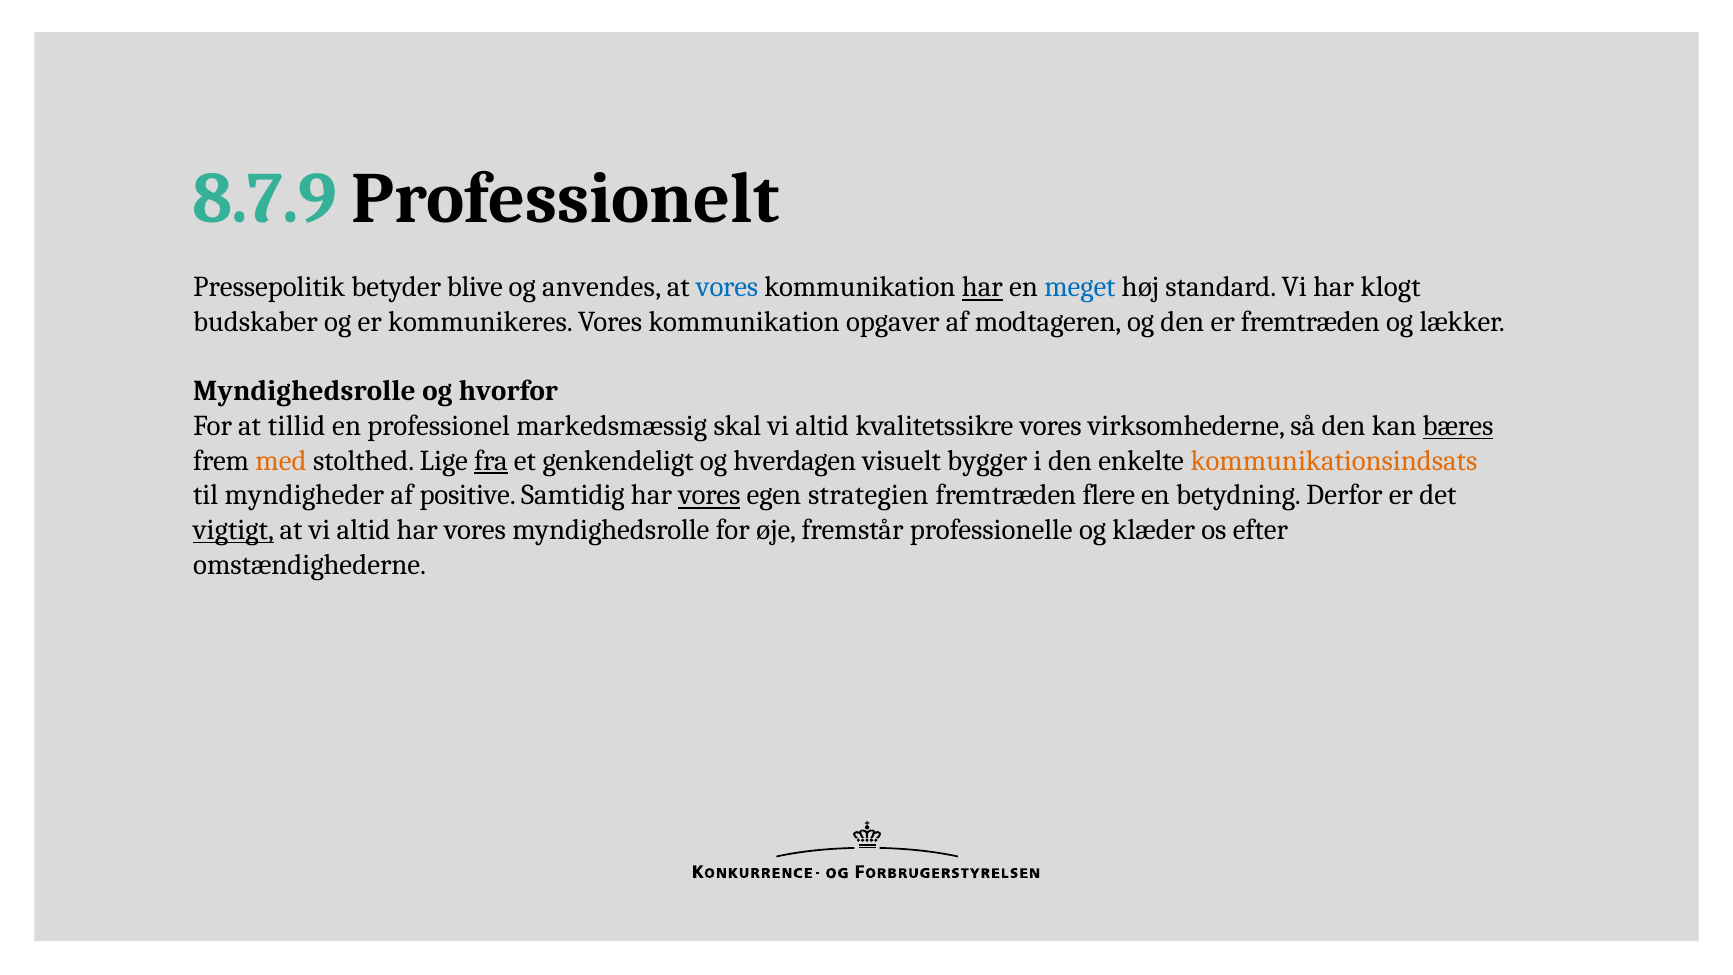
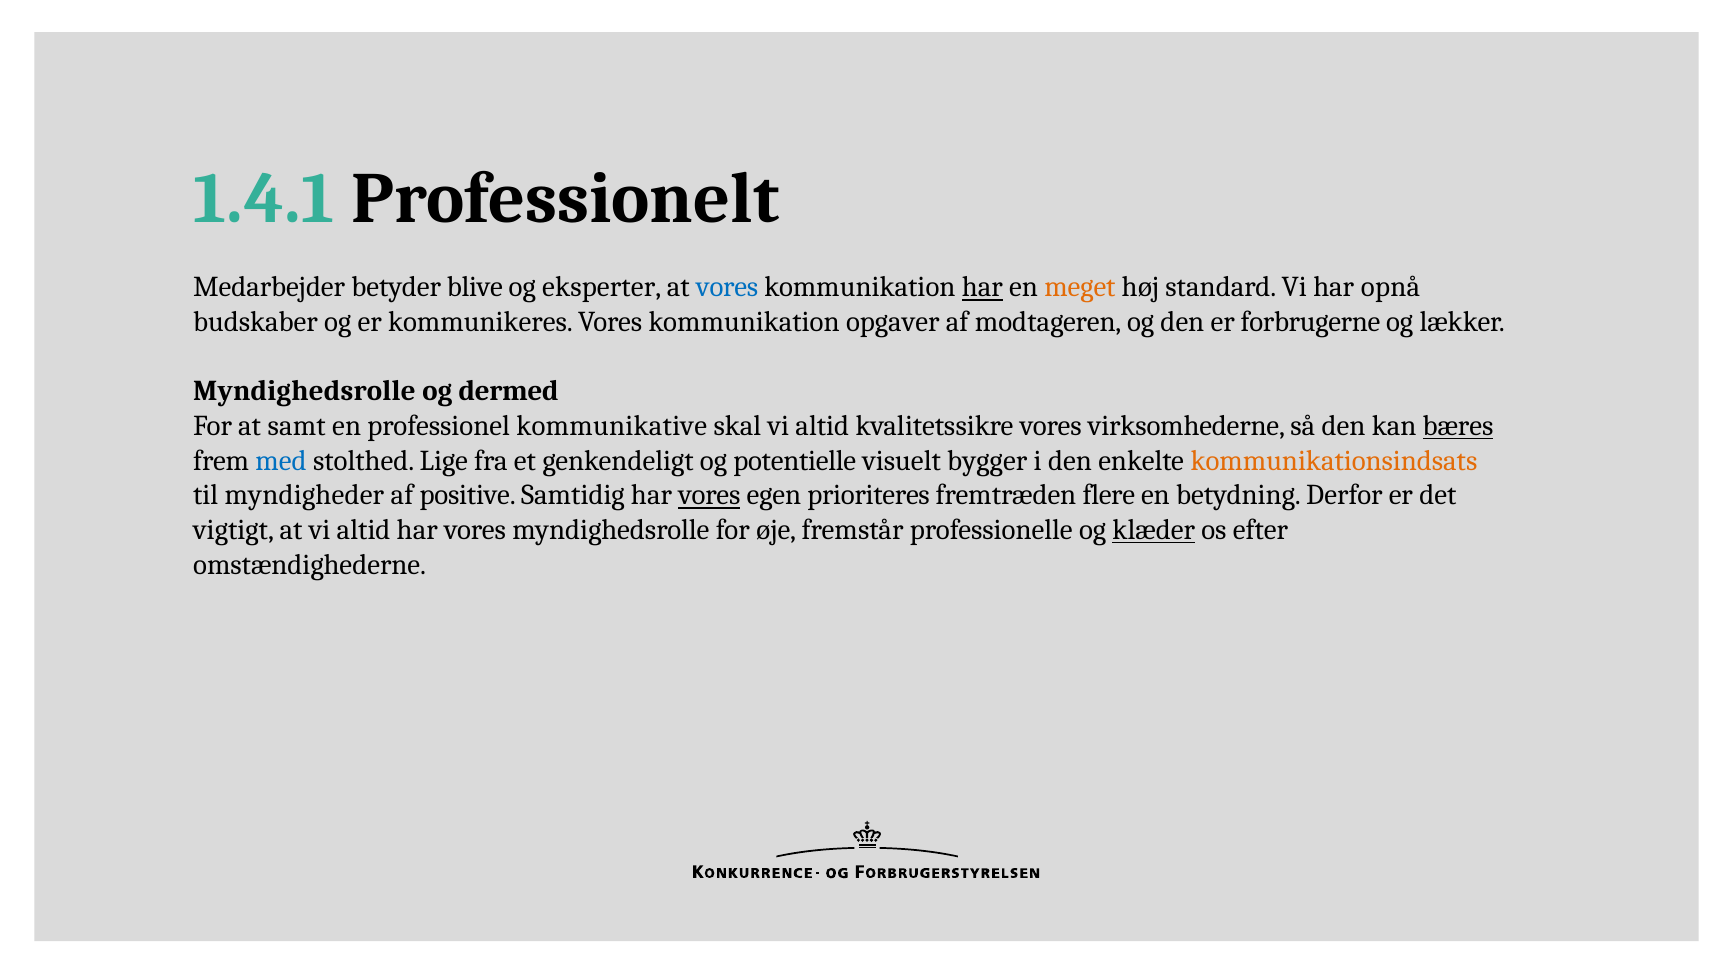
8.7.9: 8.7.9 -> 1.4.1
Pressepolitik: Pressepolitik -> Medarbejder
anvendes: anvendes -> eksperter
meget colour: blue -> orange
klogt: klogt -> opnå
er fremtræden: fremtræden -> forbrugerne
hvorfor: hvorfor -> dermed
tillid: tillid -> samt
markedsmæssig: markedsmæssig -> kommunikative
med colour: orange -> blue
fra underline: present -> none
hverdagen: hverdagen -> potentielle
strategien: strategien -> prioriteres
vigtigt underline: present -> none
klæder underline: none -> present
